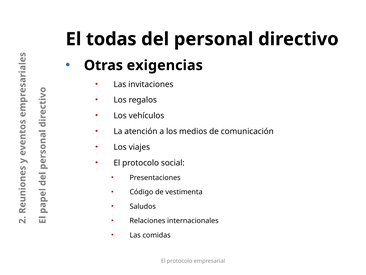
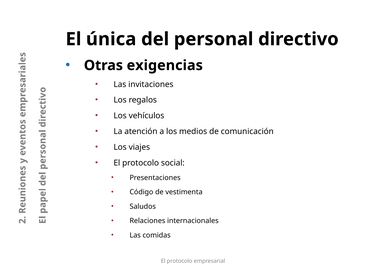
todas: todas -> única
